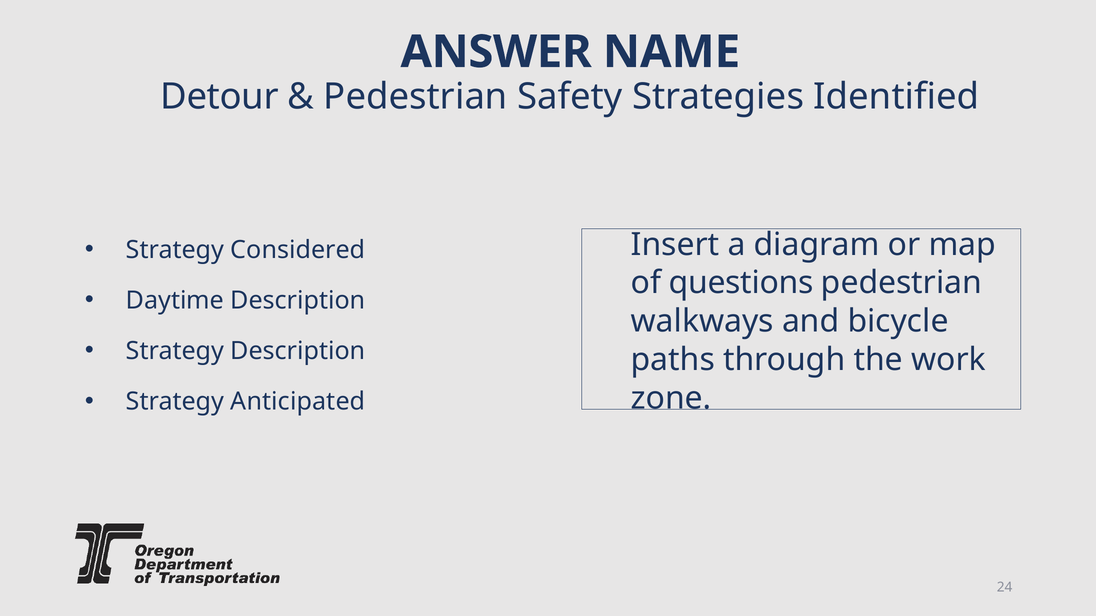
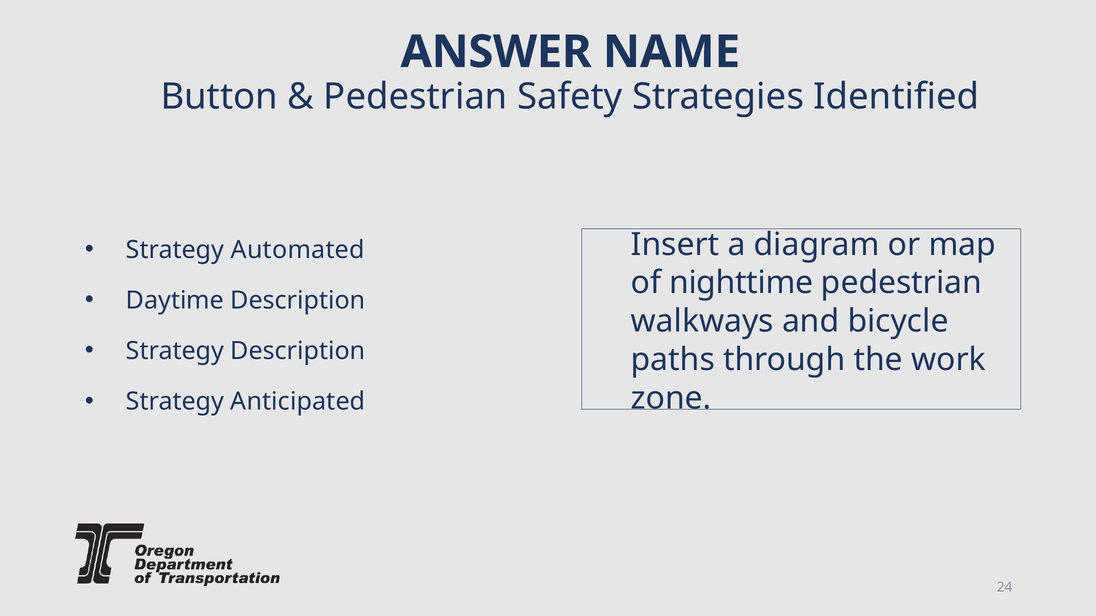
Detour: Detour -> Button
Considered: Considered -> Automated
questions: questions -> nighttime
